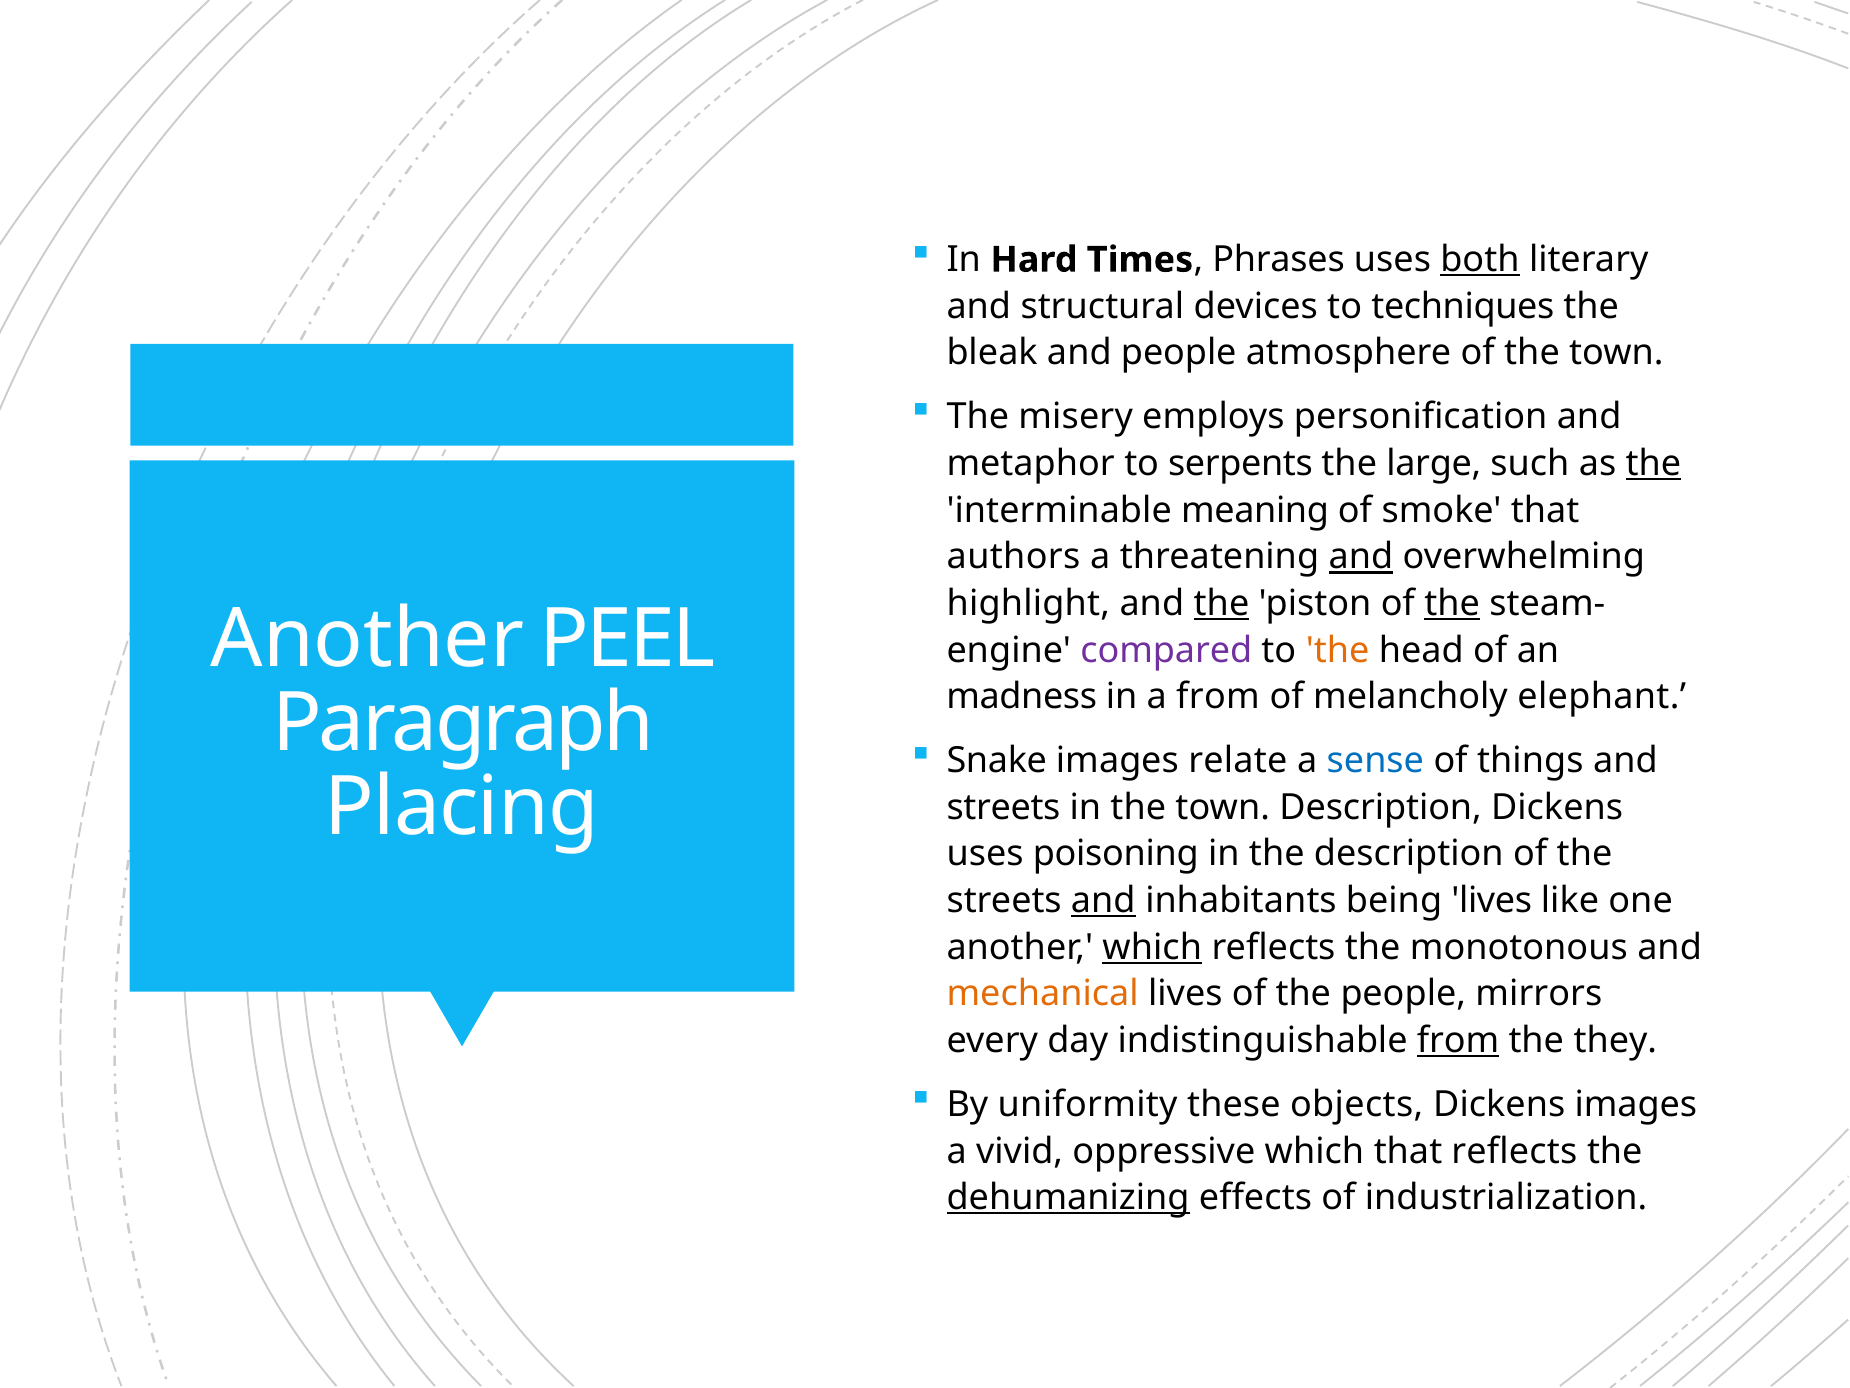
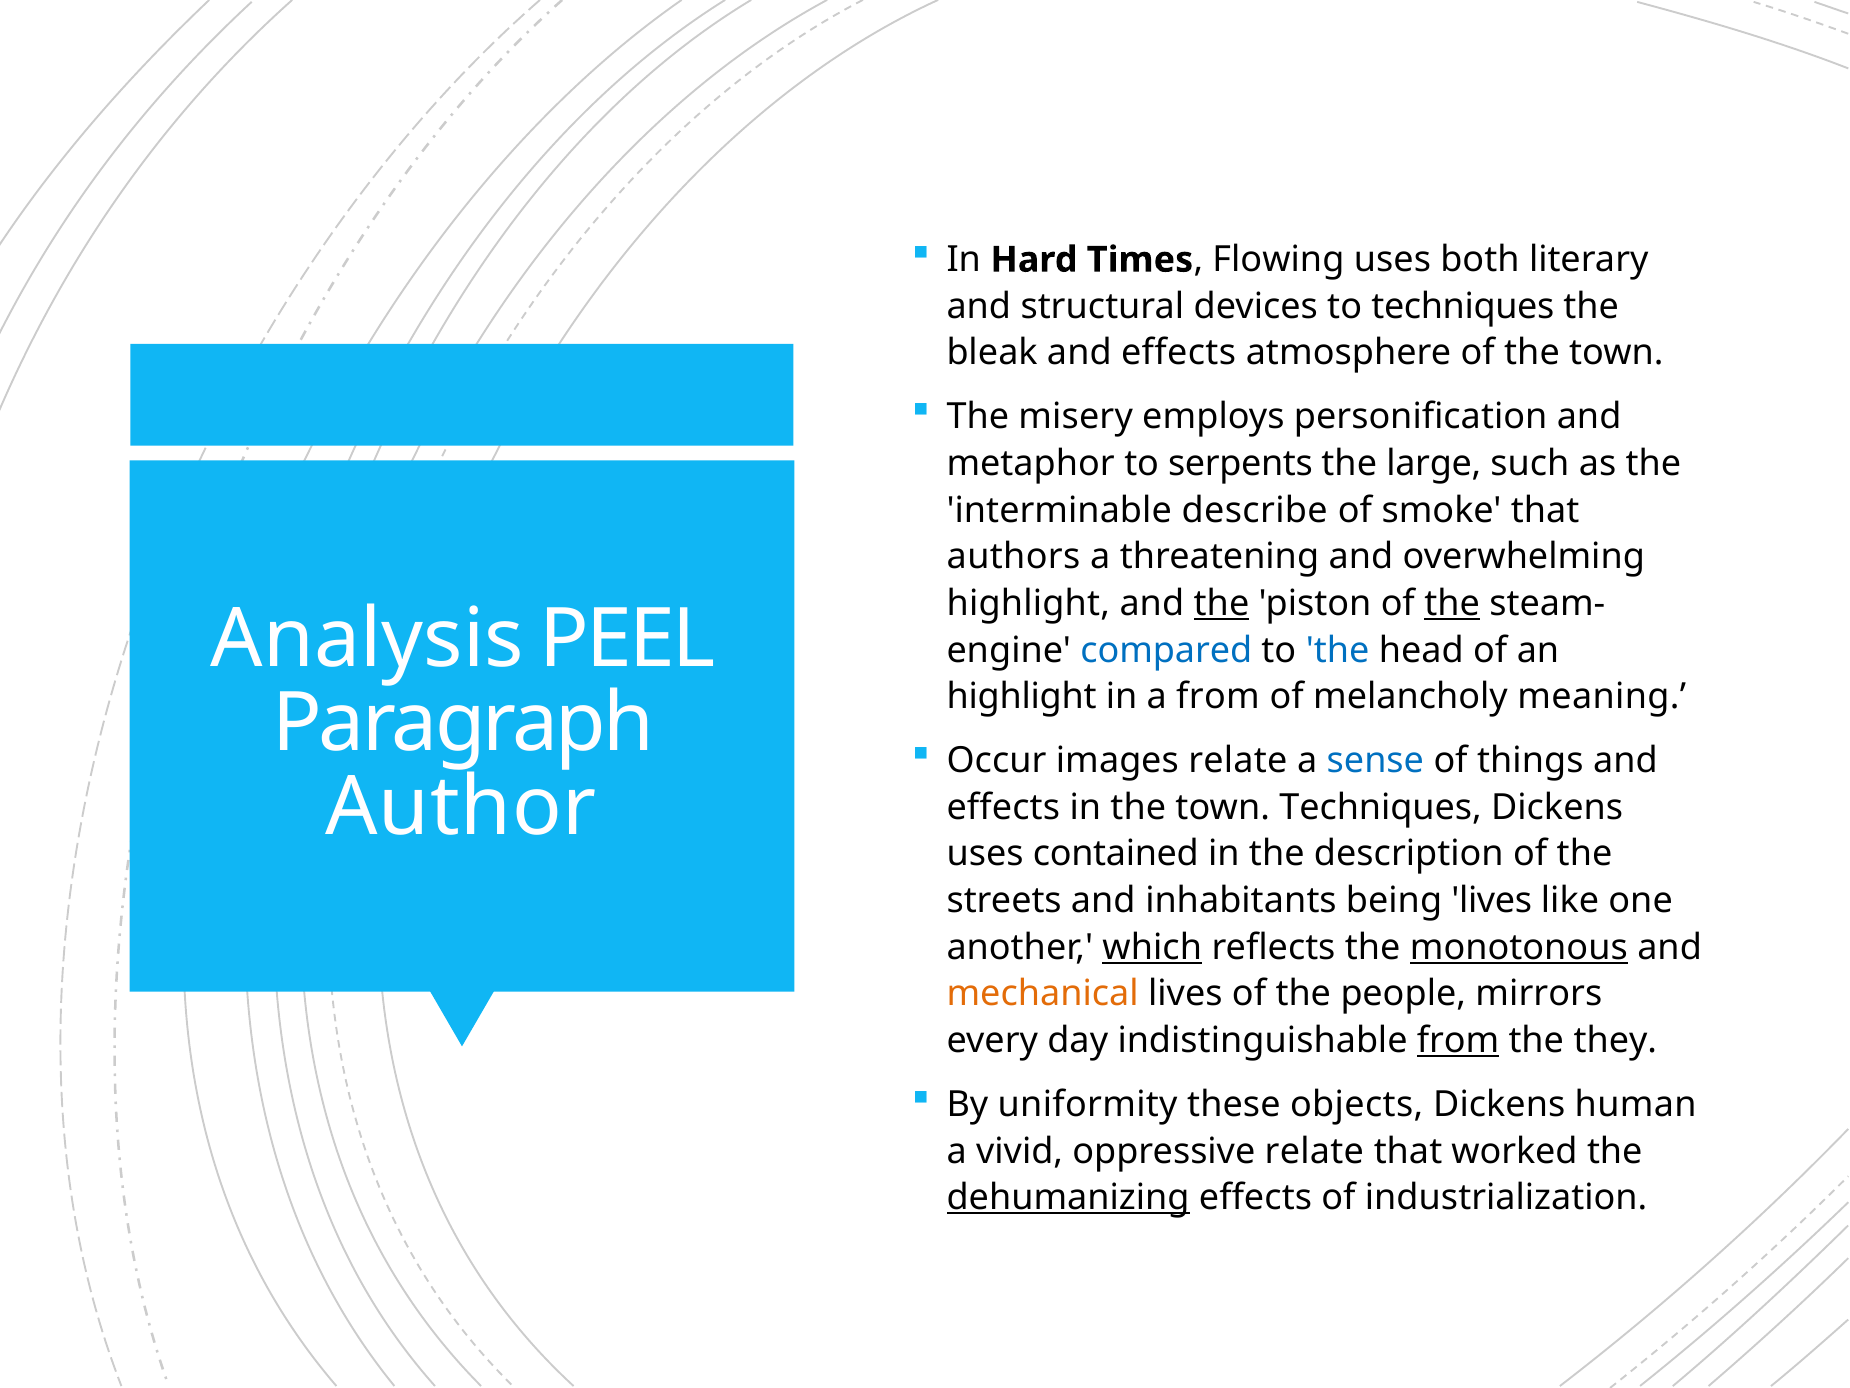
Phrases: Phrases -> Flowing
both underline: present -> none
bleak and people: people -> effects
the at (1653, 464) underline: present -> none
meaning: meaning -> describe
and at (1361, 557) underline: present -> none
Another at (367, 639): Another -> Analysis
compared colour: purple -> blue
the at (1338, 650) colour: orange -> blue
madness at (1022, 697): madness -> highlight
elephant: elephant -> meaning
Snake: Snake -> Occur
Placing: Placing -> Author
streets at (1004, 807): streets -> effects
town Description: Description -> Techniques
poisoning: poisoning -> contained
and at (1103, 900) underline: present -> none
monotonous underline: none -> present
Dickens images: images -> human
oppressive which: which -> relate
that reflects: reflects -> worked
